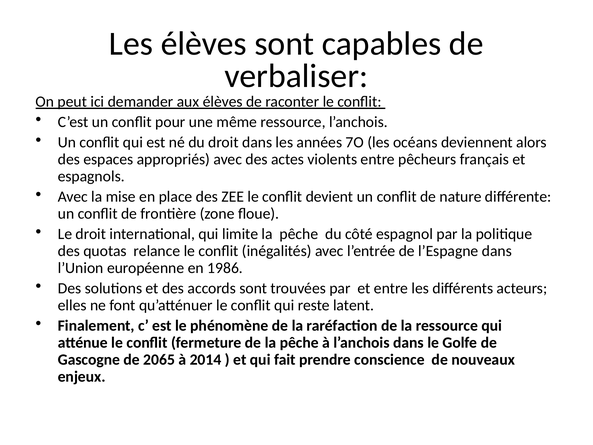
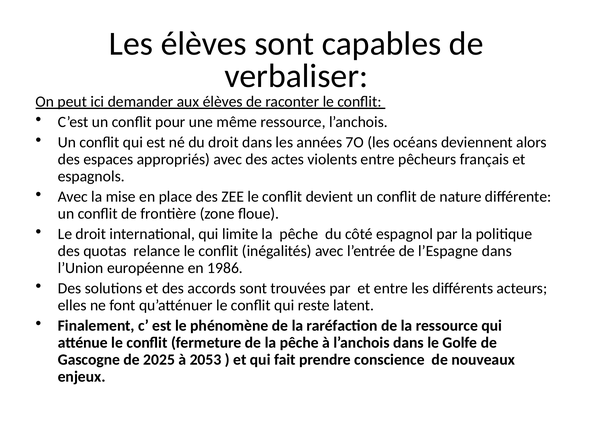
2065: 2065 -> 2025
2014: 2014 -> 2053
